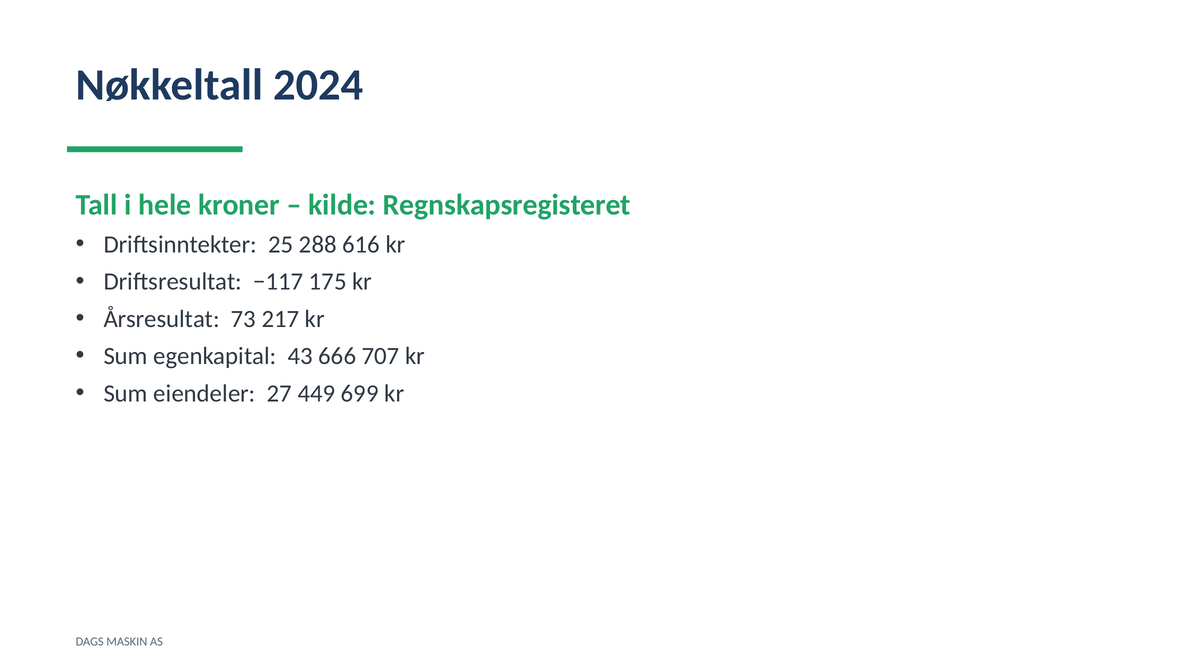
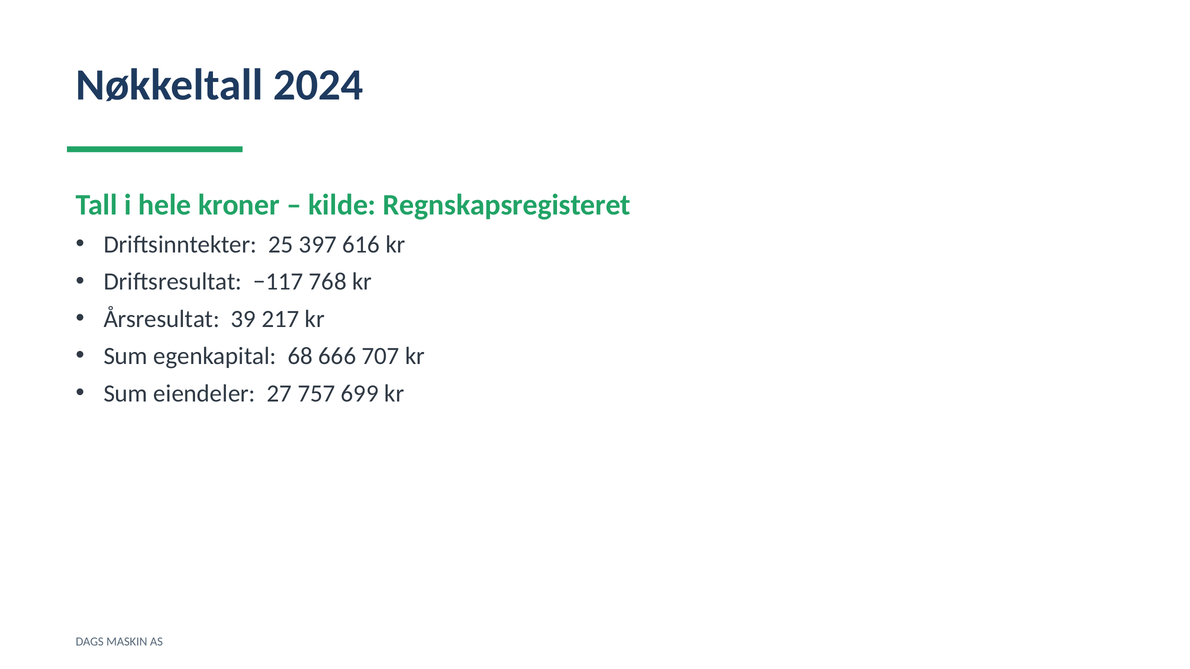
288: 288 -> 397
175: 175 -> 768
73: 73 -> 39
43: 43 -> 68
449: 449 -> 757
